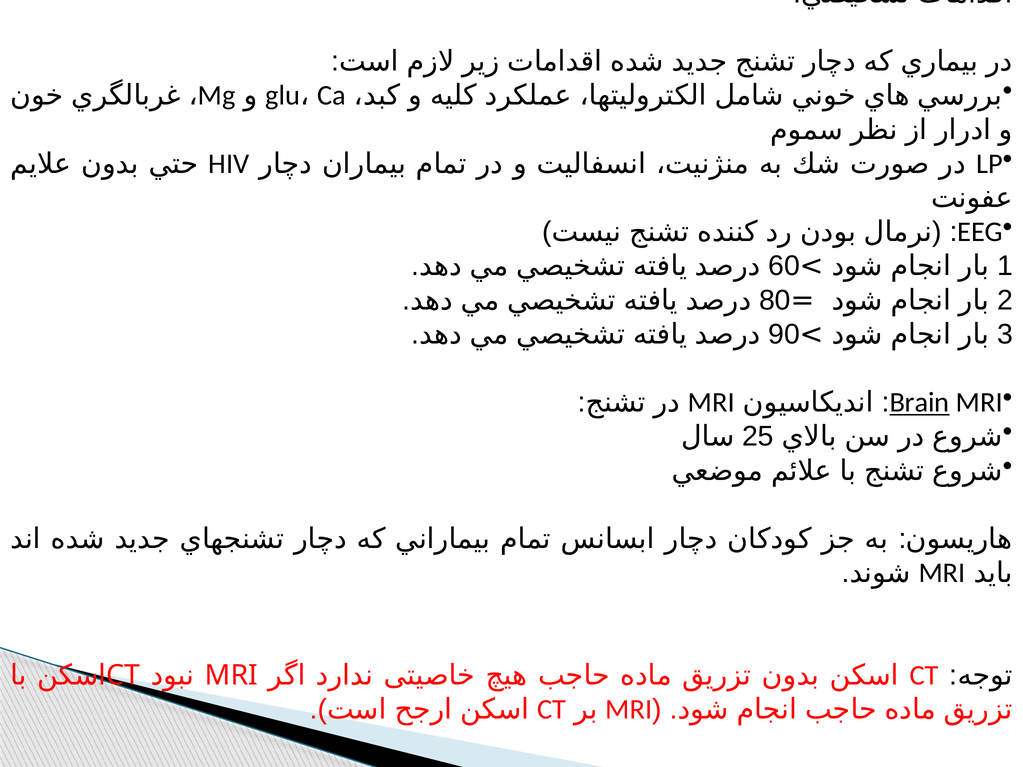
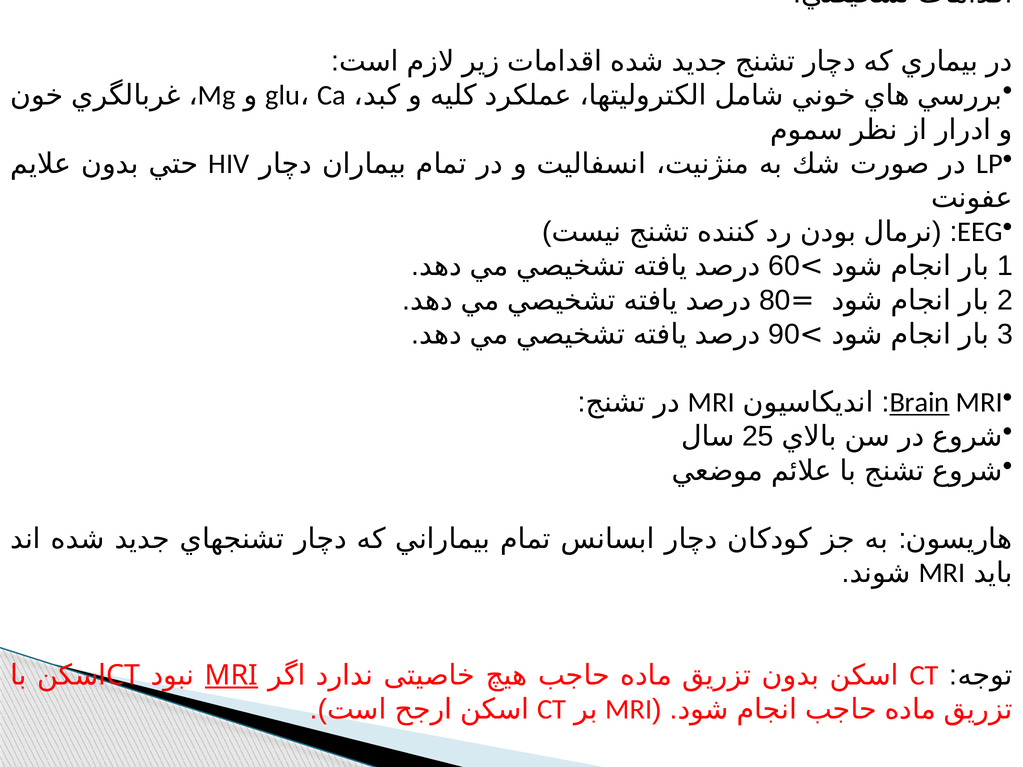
MRI at (231, 676) underline: none -> present
